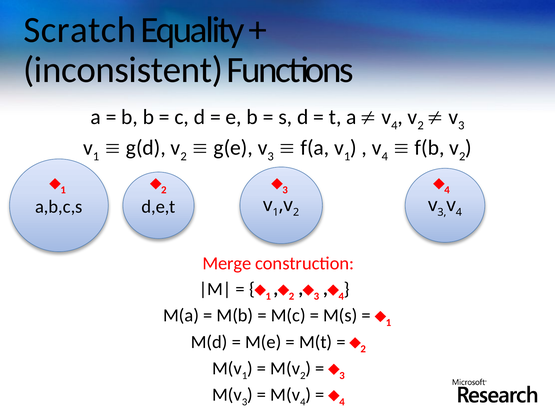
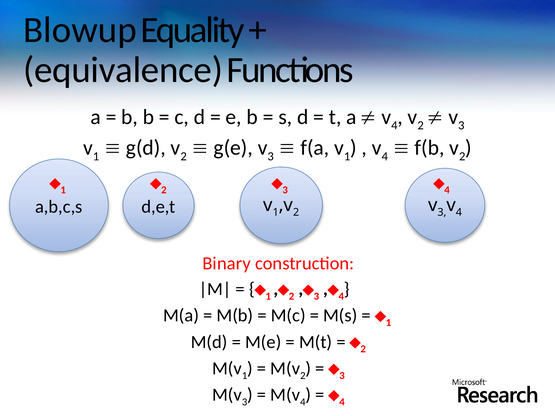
Scratch: Scratch -> Blowup
inconsistent: inconsistent -> equivalence
Merge: Merge -> Binary
